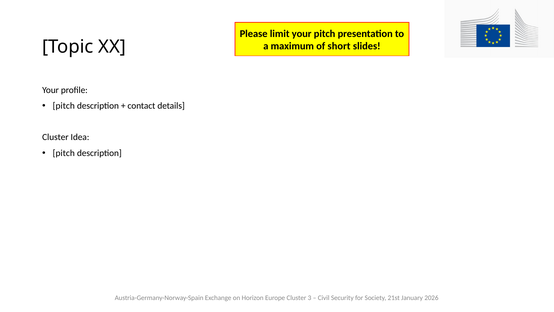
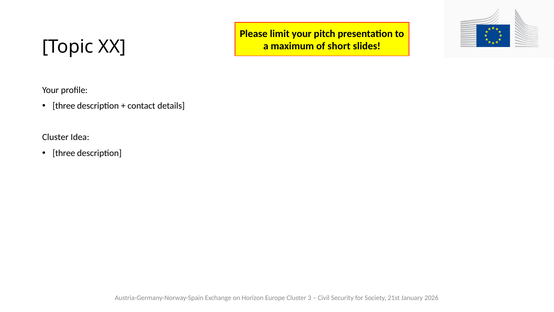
pitch at (64, 106): pitch -> three
pitch at (64, 153): pitch -> three
